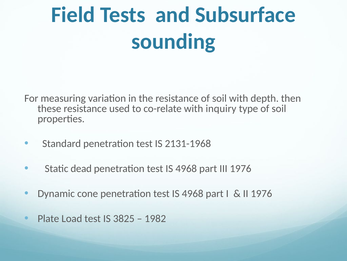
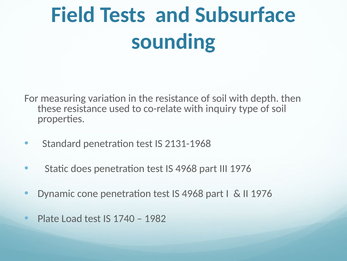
dead: dead -> does
3825: 3825 -> 1740
